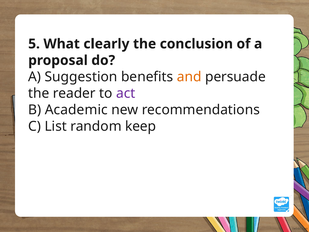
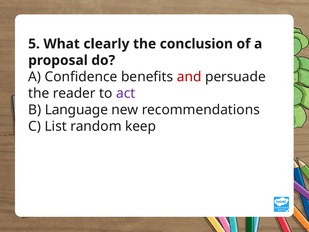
Suggestion: Suggestion -> Confidence
and colour: orange -> red
Academic: Academic -> Language
